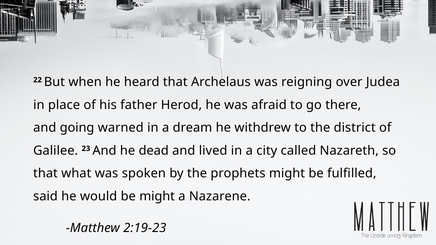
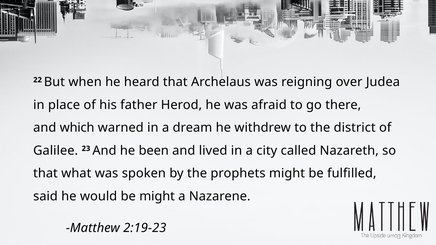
going: going -> which
dead: dead -> been
